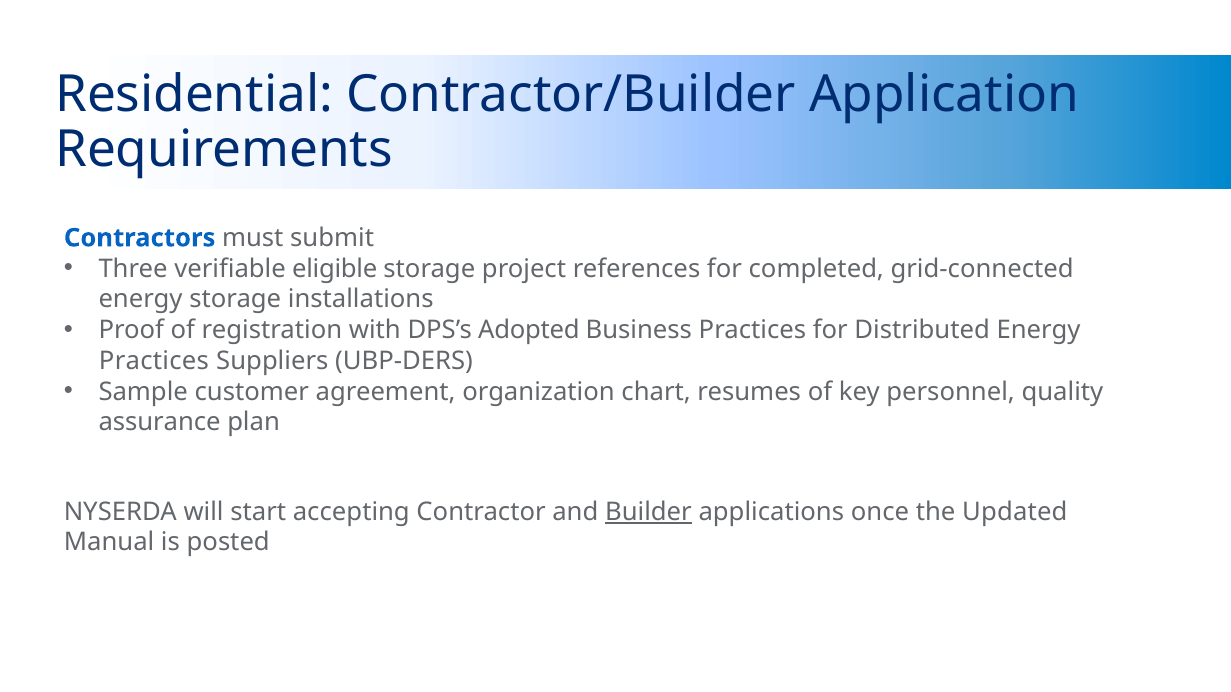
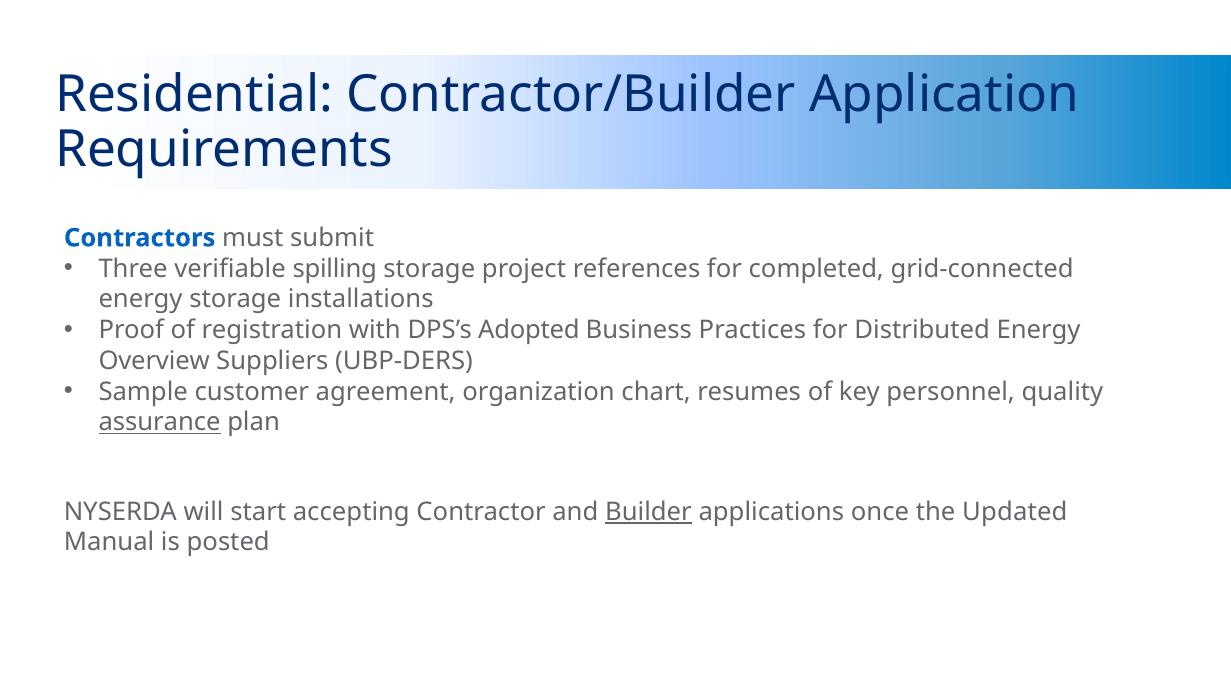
eligible: eligible -> spilling
Practices at (154, 361): Practices -> Overview
assurance underline: none -> present
